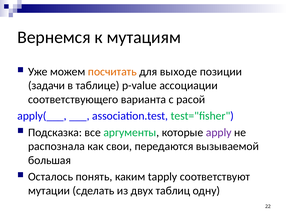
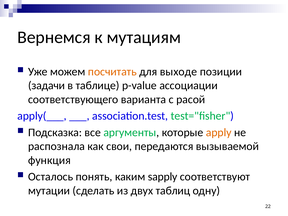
apply colour: purple -> orange
большая: большая -> функция
tapply: tapply -> sapply
